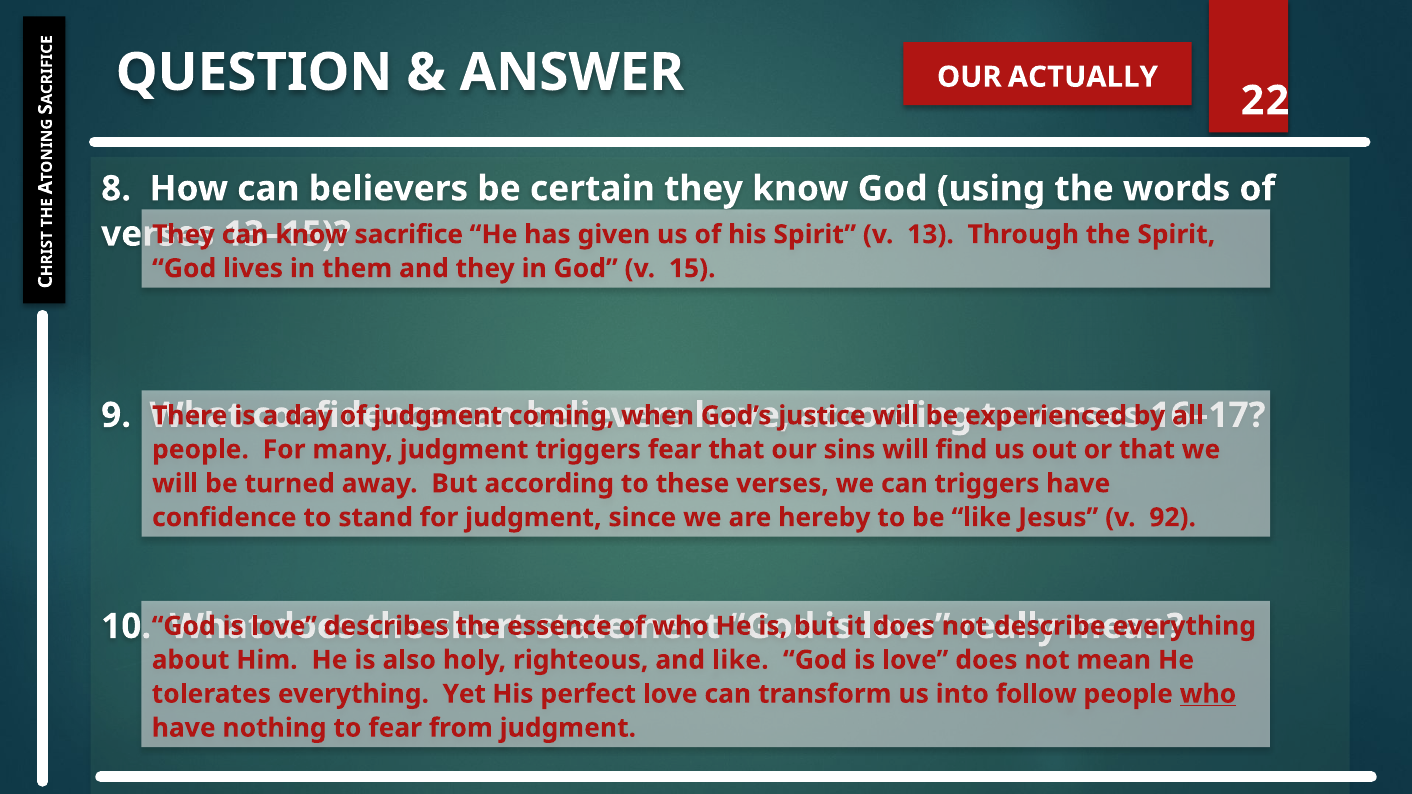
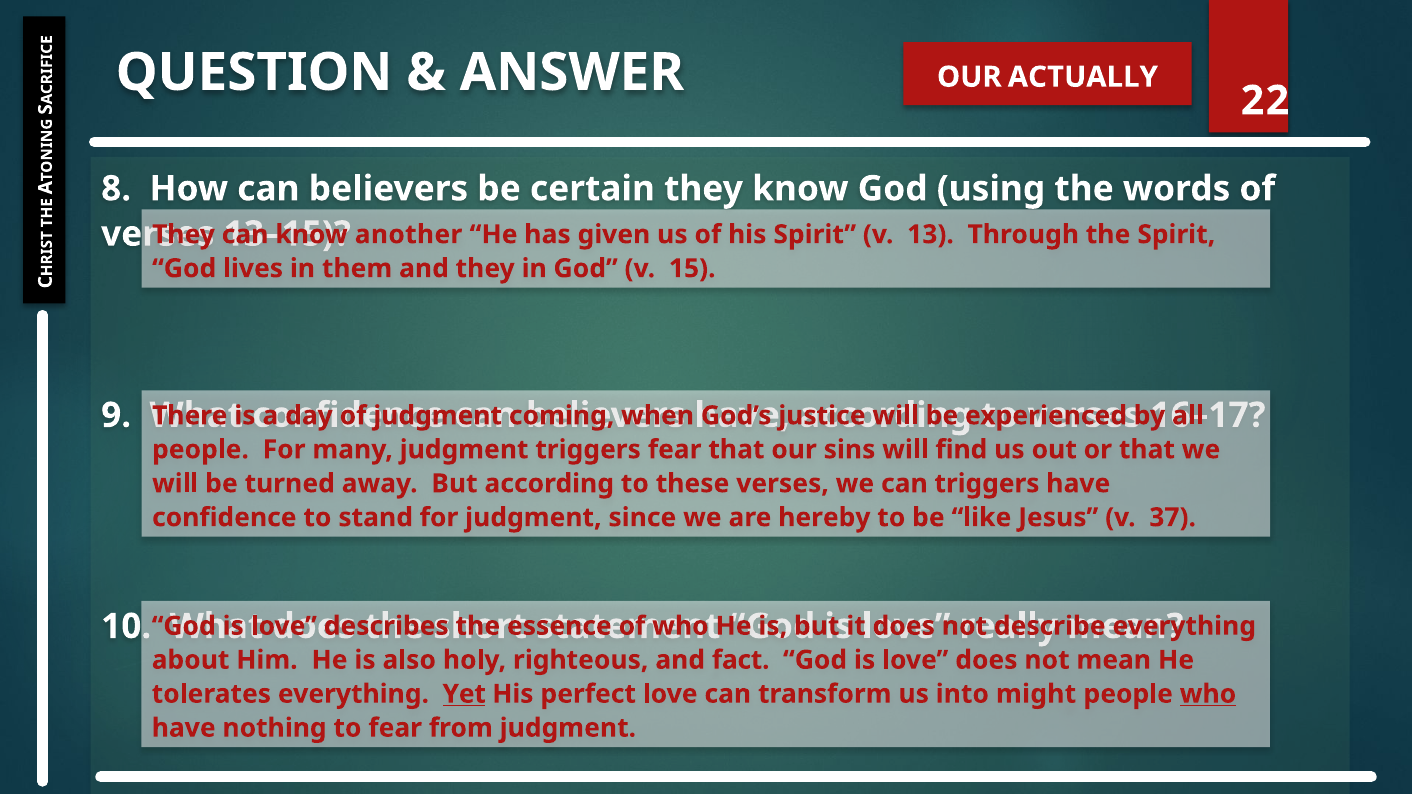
sacrifice: sacrifice -> another
92: 92 -> 37
and like: like -> fact
Yet underline: none -> present
follow: follow -> might
